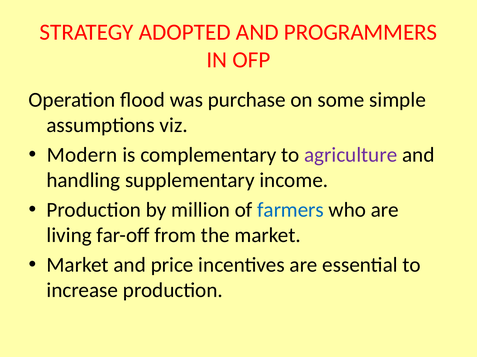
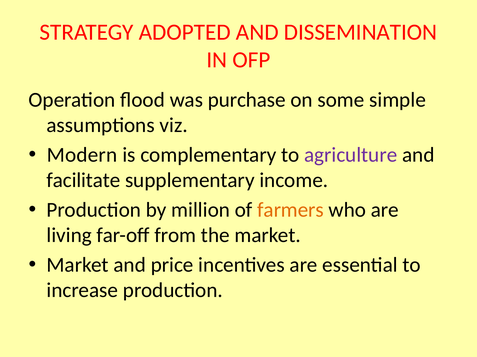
PROGRAMMERS: PROGRAMMERS -> DISSEMINATION
handling: handling -> facilitate
farmers colour: blue -> orange
